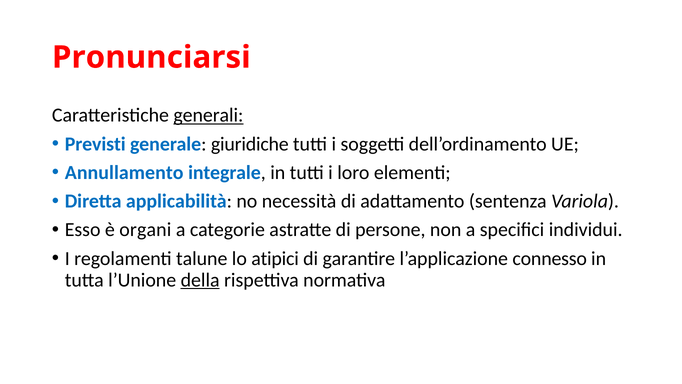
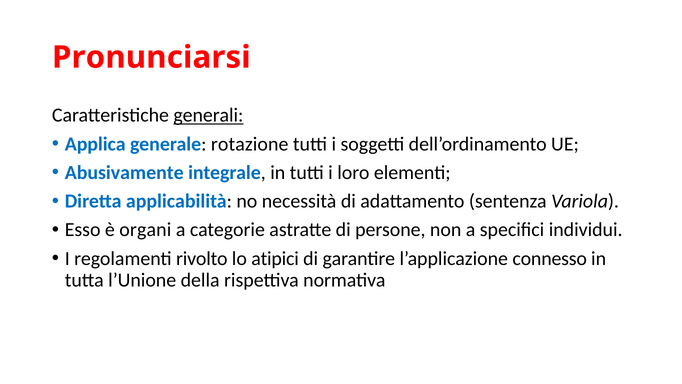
Previsti: Previsti -> Applica
giuridiche: giuridiche -> rotazione
Annullamento: Annullamento -> Abusivamente
talune: talune -> rivolto
della underline: present -> none
